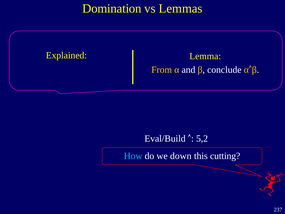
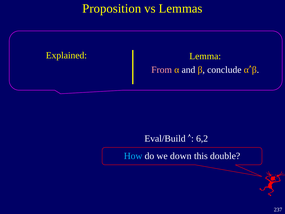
Domination: Domination -> Proposition
From colour: yellow -> pink
5,2: 5,2 -> 6,2
cutting: cutting -> double
